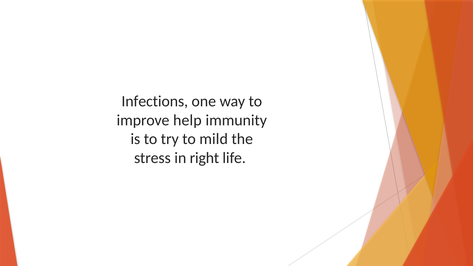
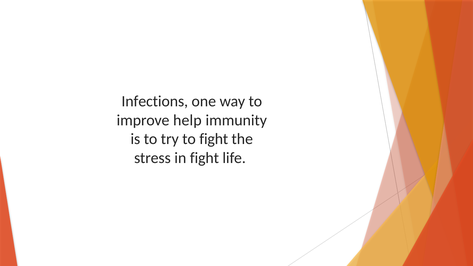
to mild: mild -> fight
in right: right -> fight
